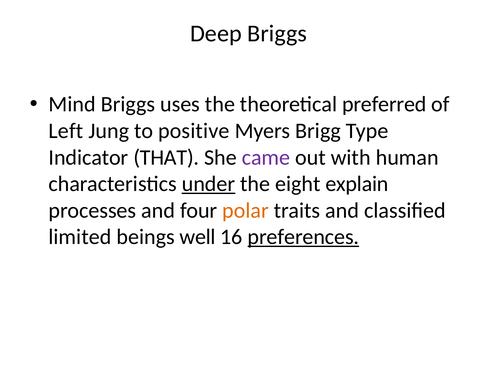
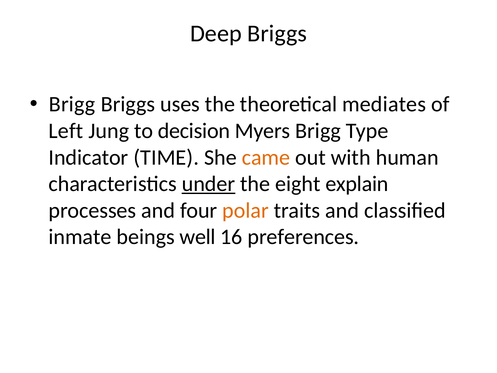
Mind at (72, 104): Mind -> Brigg
preferred: preferred -> mediates
positive: positive -> decision
THAT: THAT -> TIME
came colour: purple -> orange
limited: limited -> inmate
preferences underline: present -> none
